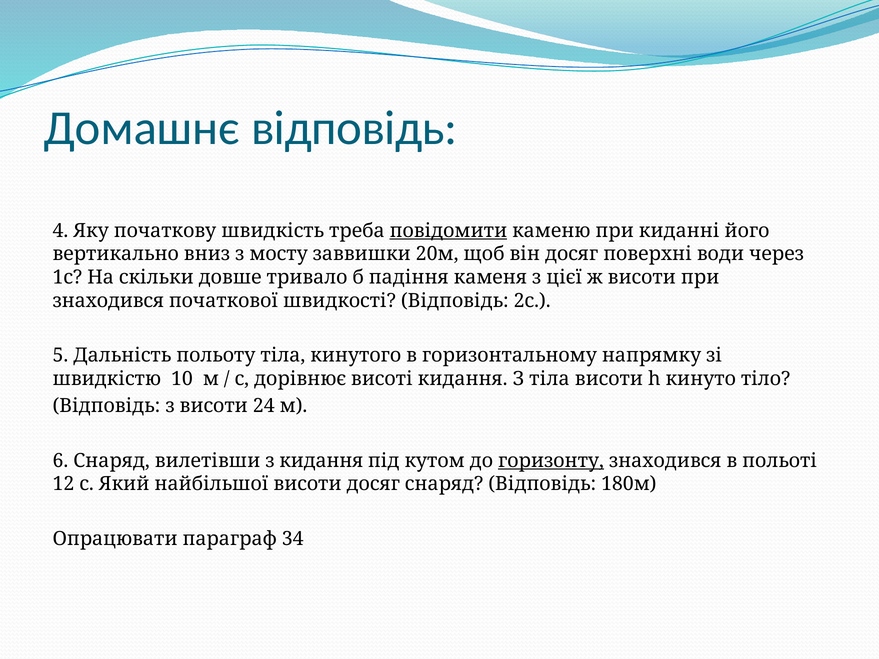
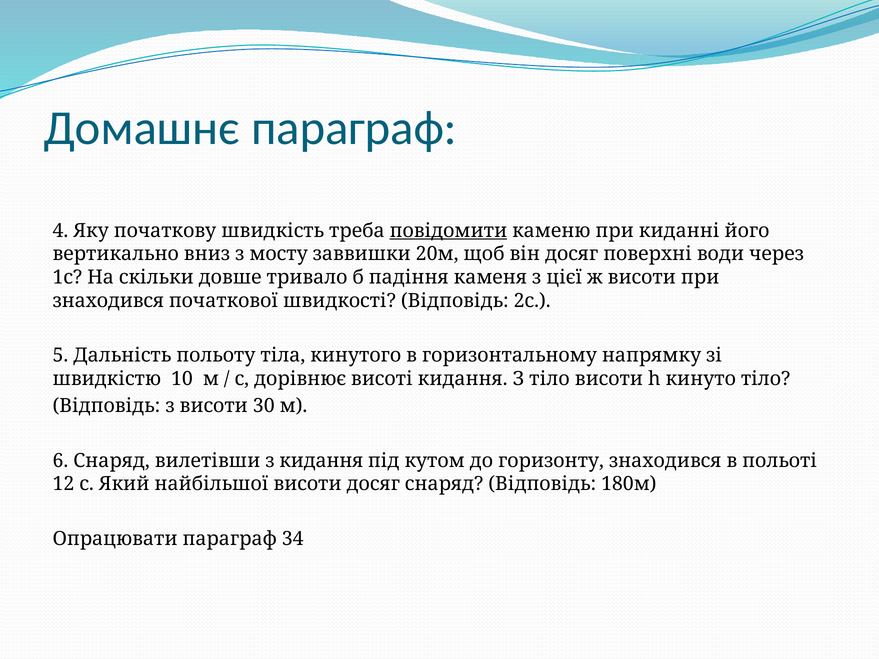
Домашнє відповідь: відповідь -> параграф
З тіла: тіла -> тіло
24: 24 -> 30
горизонту underline: present -> none
